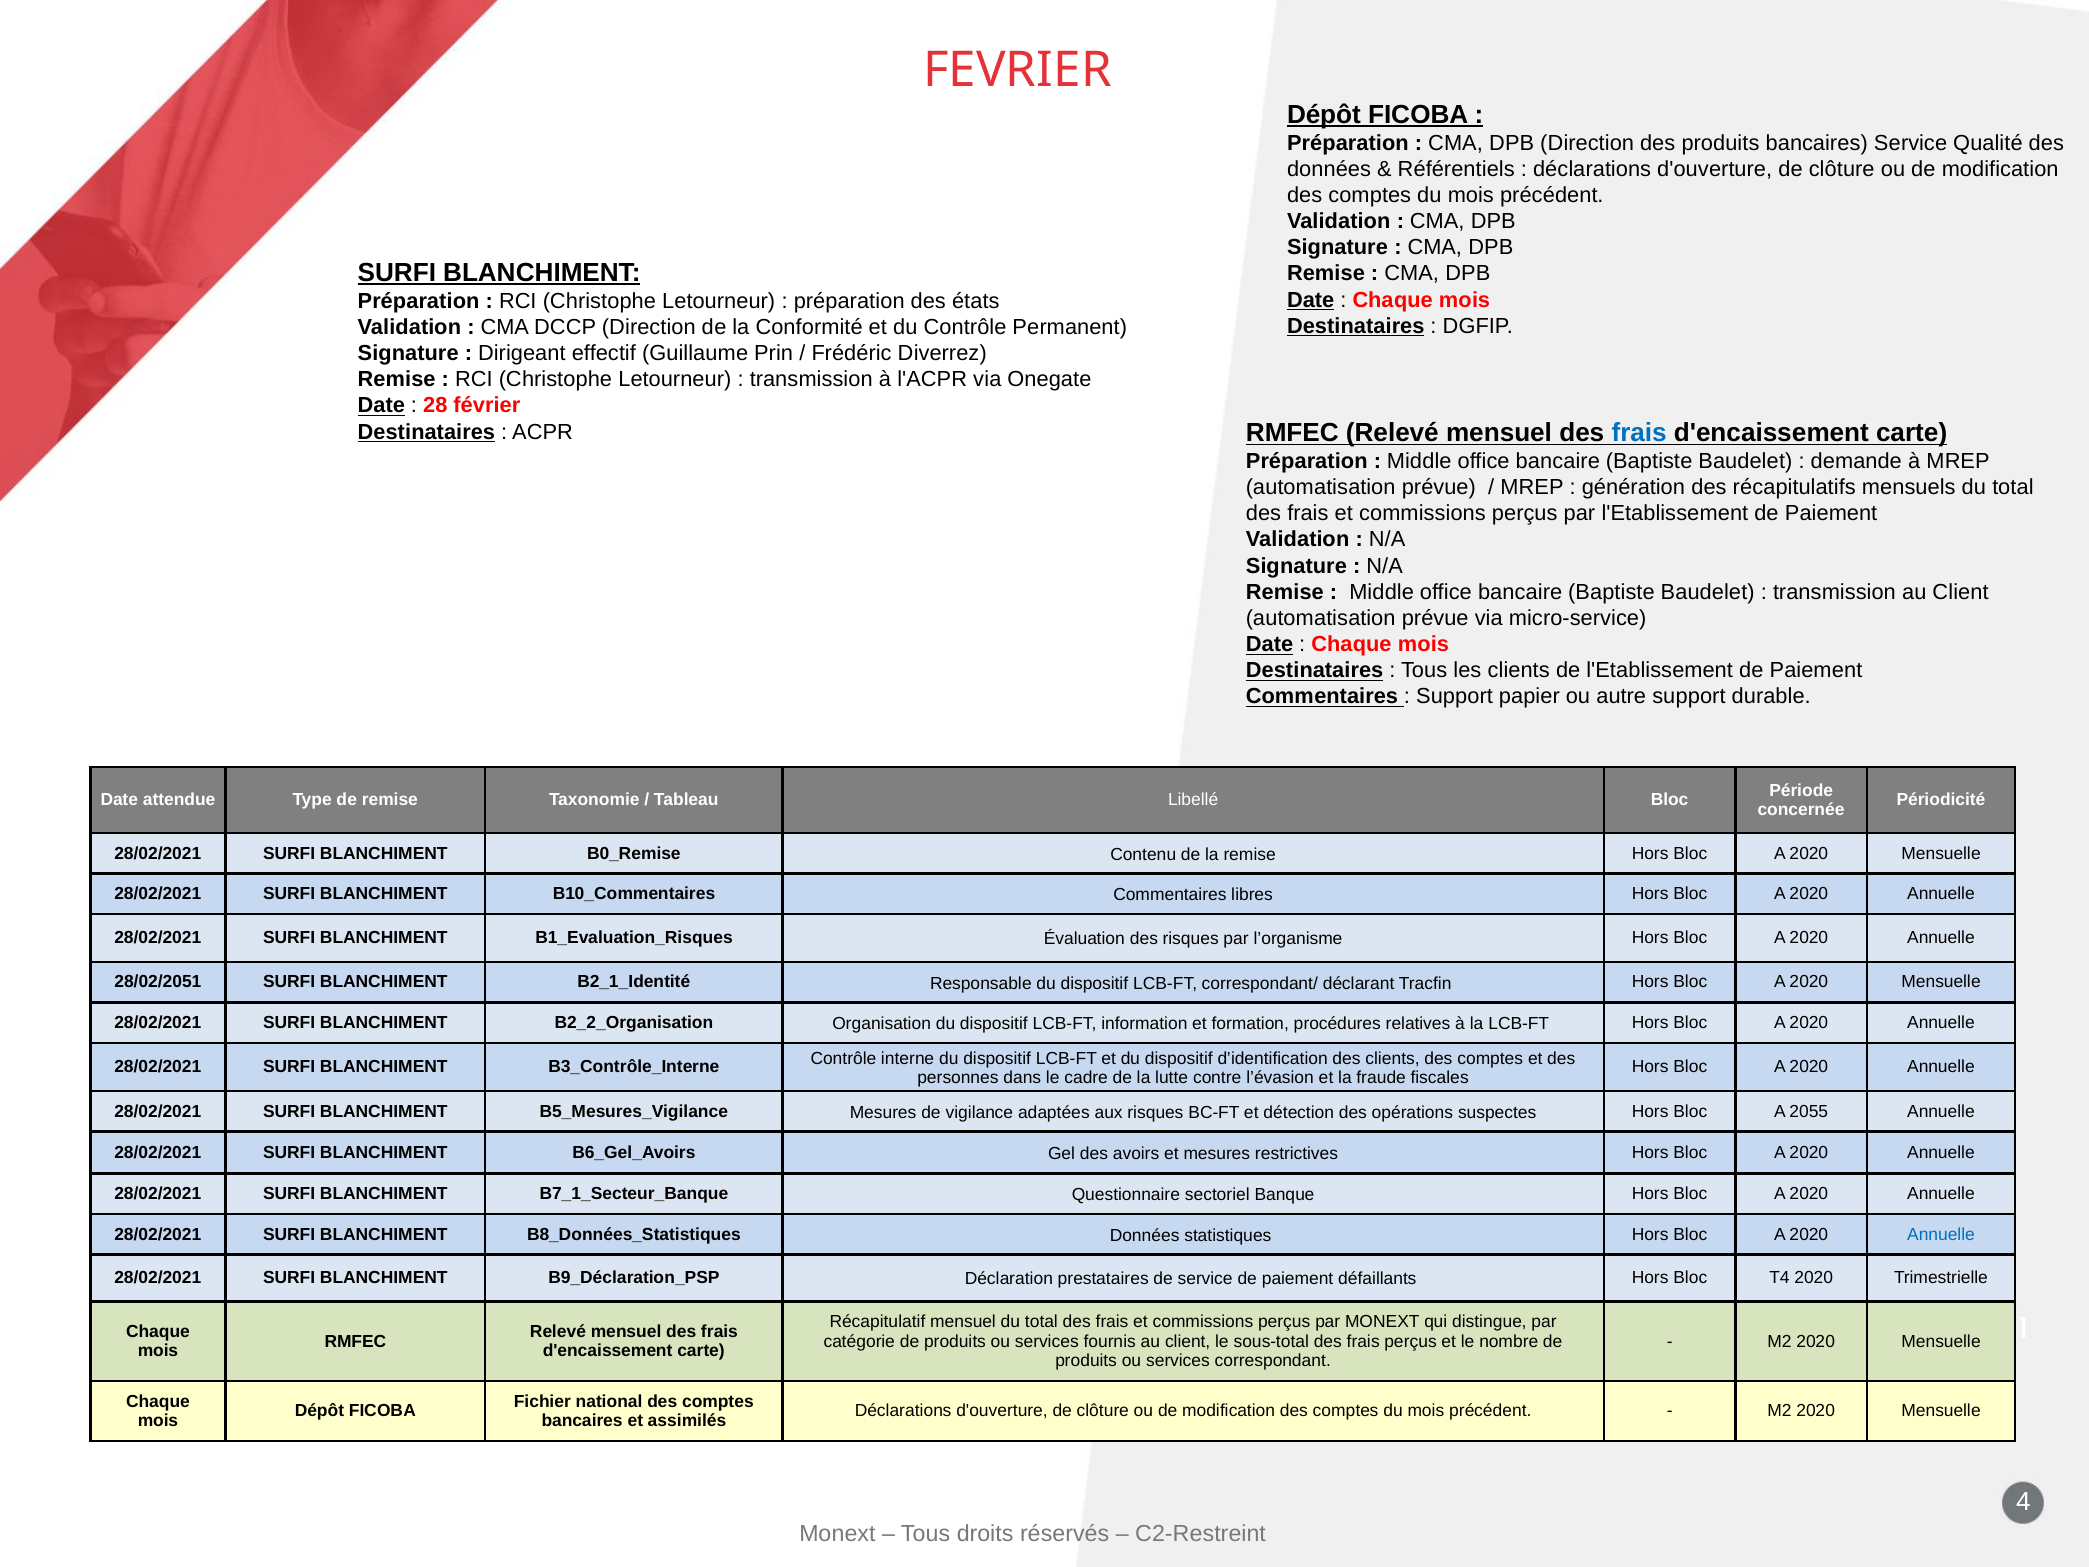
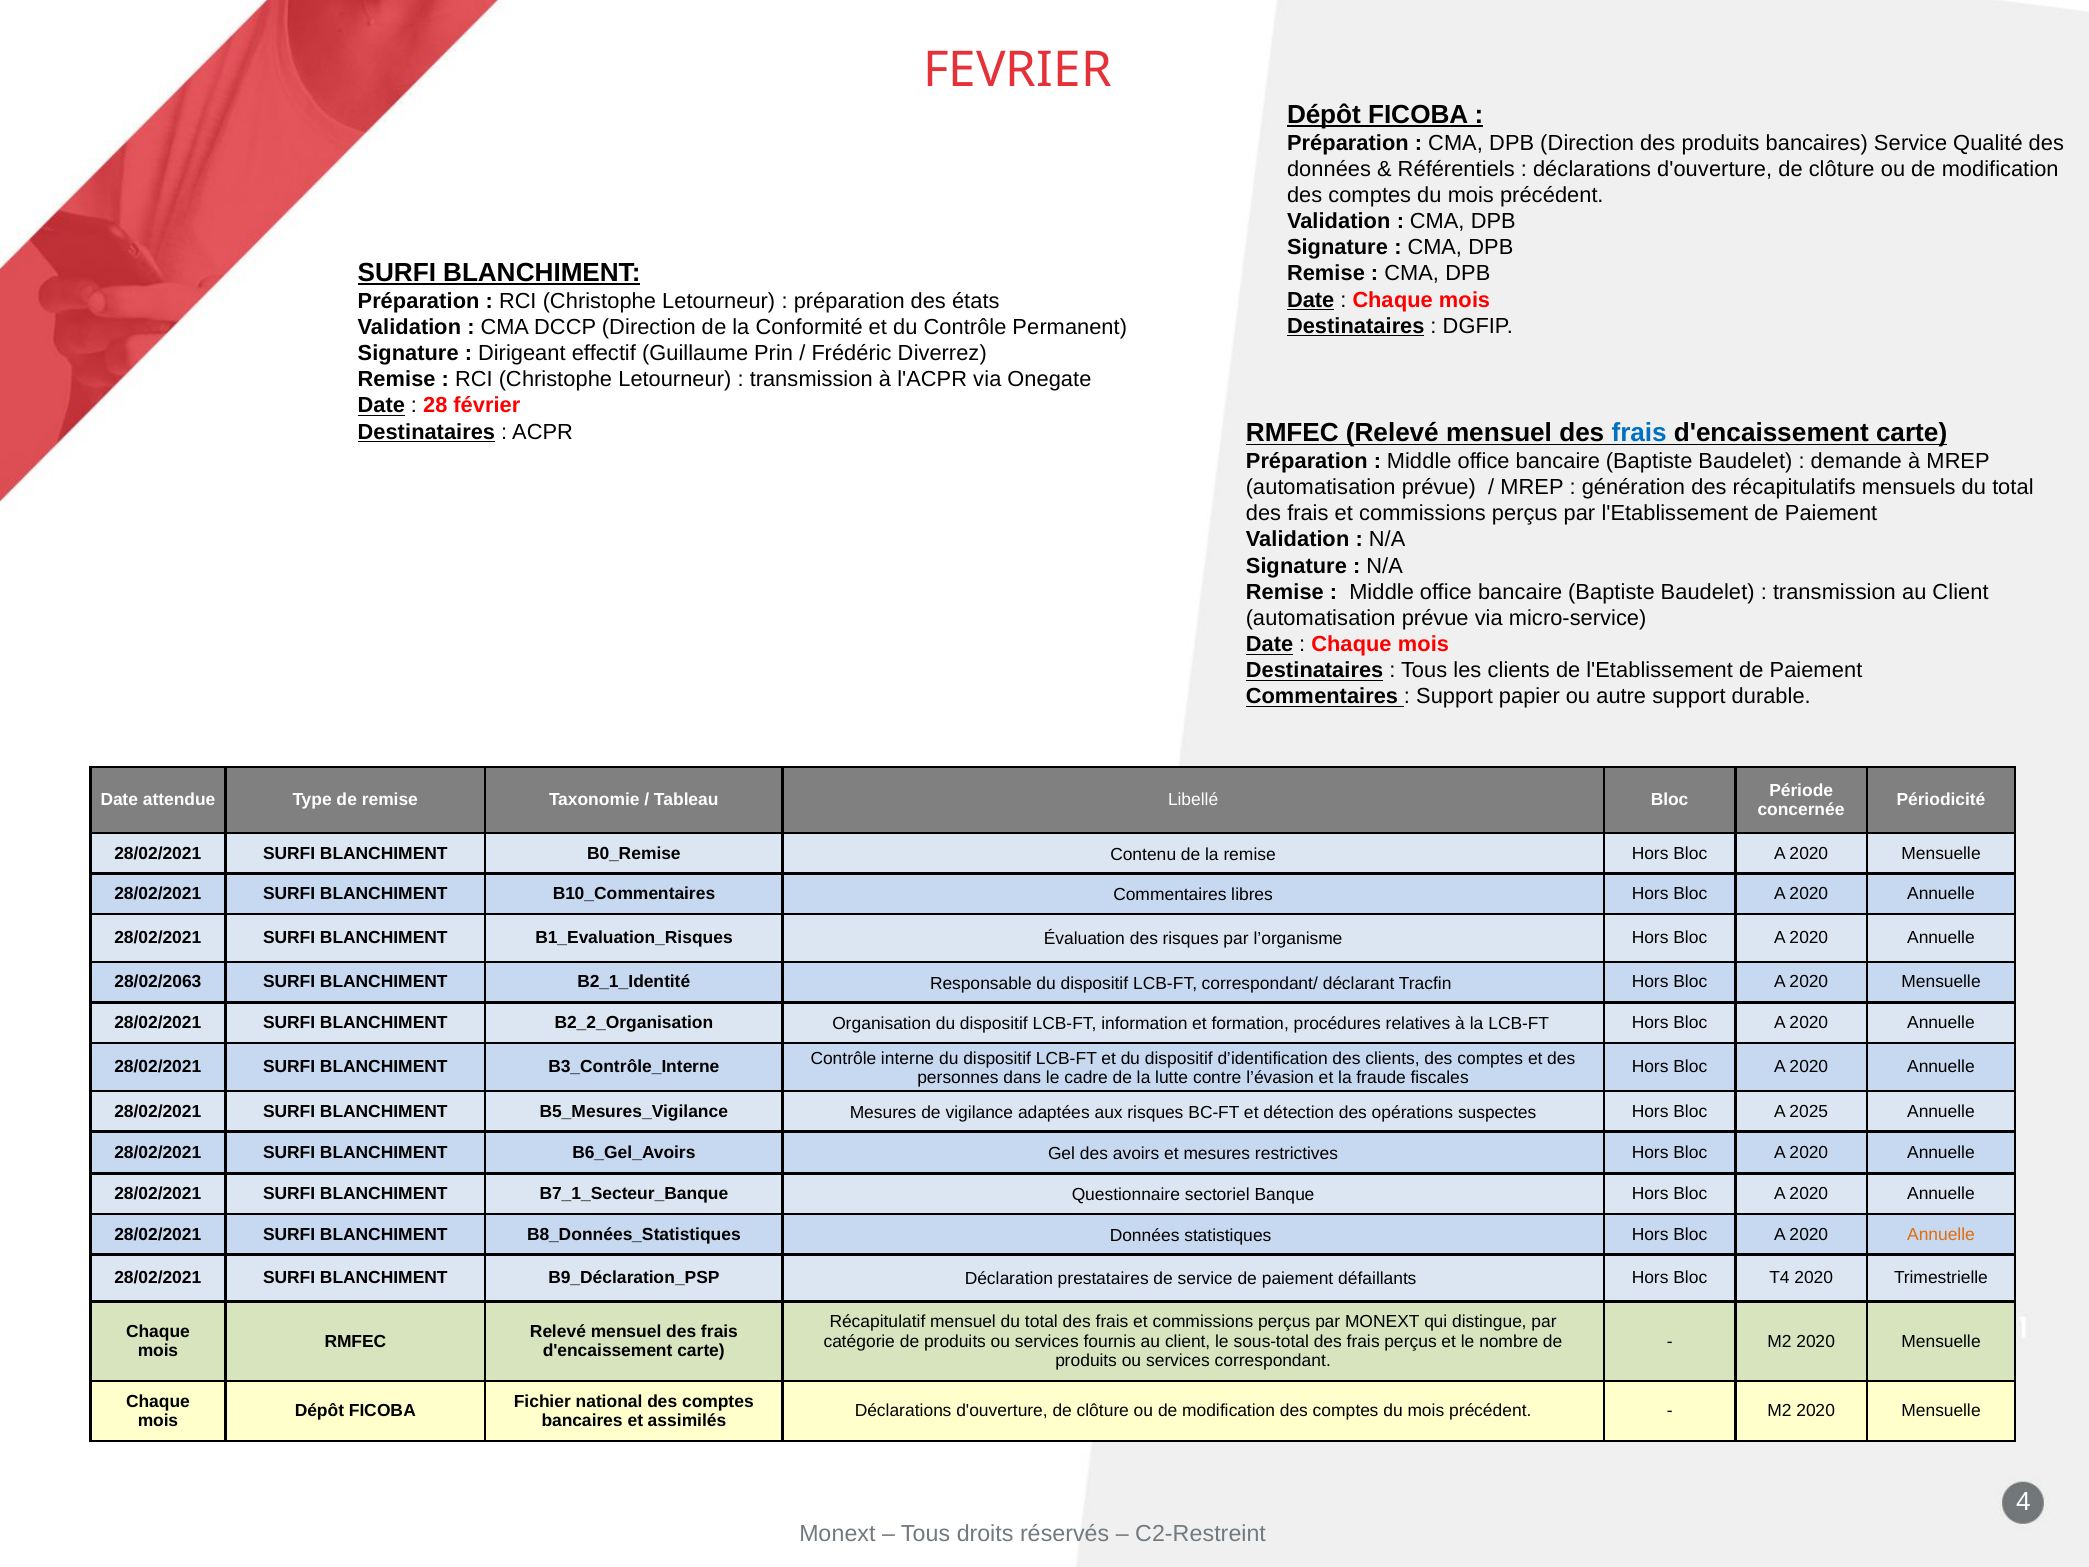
28/02/2051: 28/02/2051 -> 28/02/2063
2055: 2055 -> 2025
Annuelle at (1941, 1234) colour: blue -> orange
